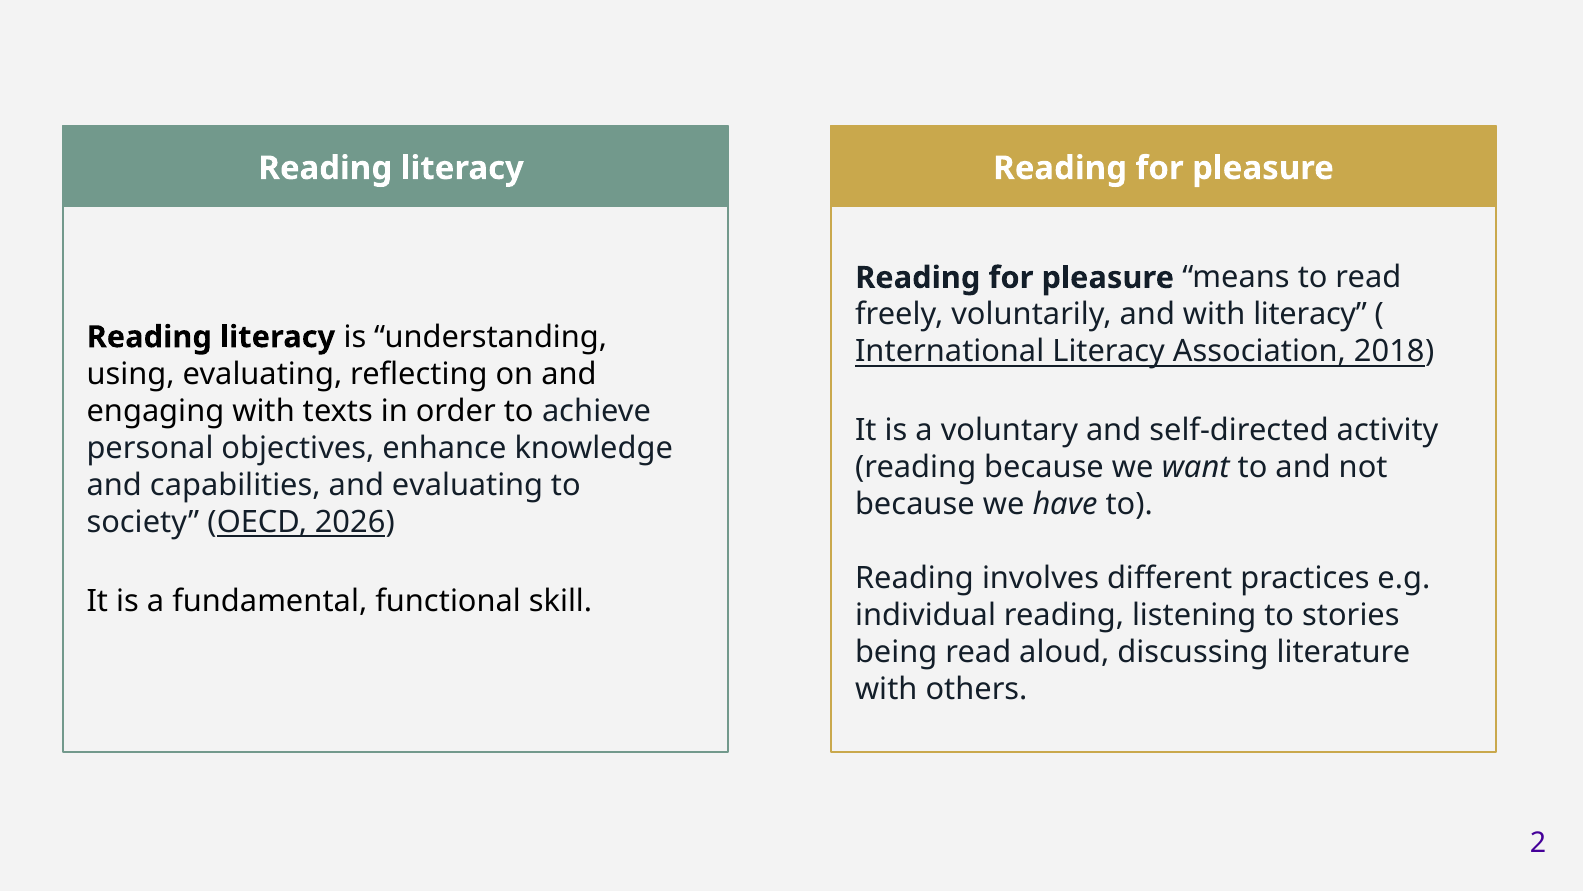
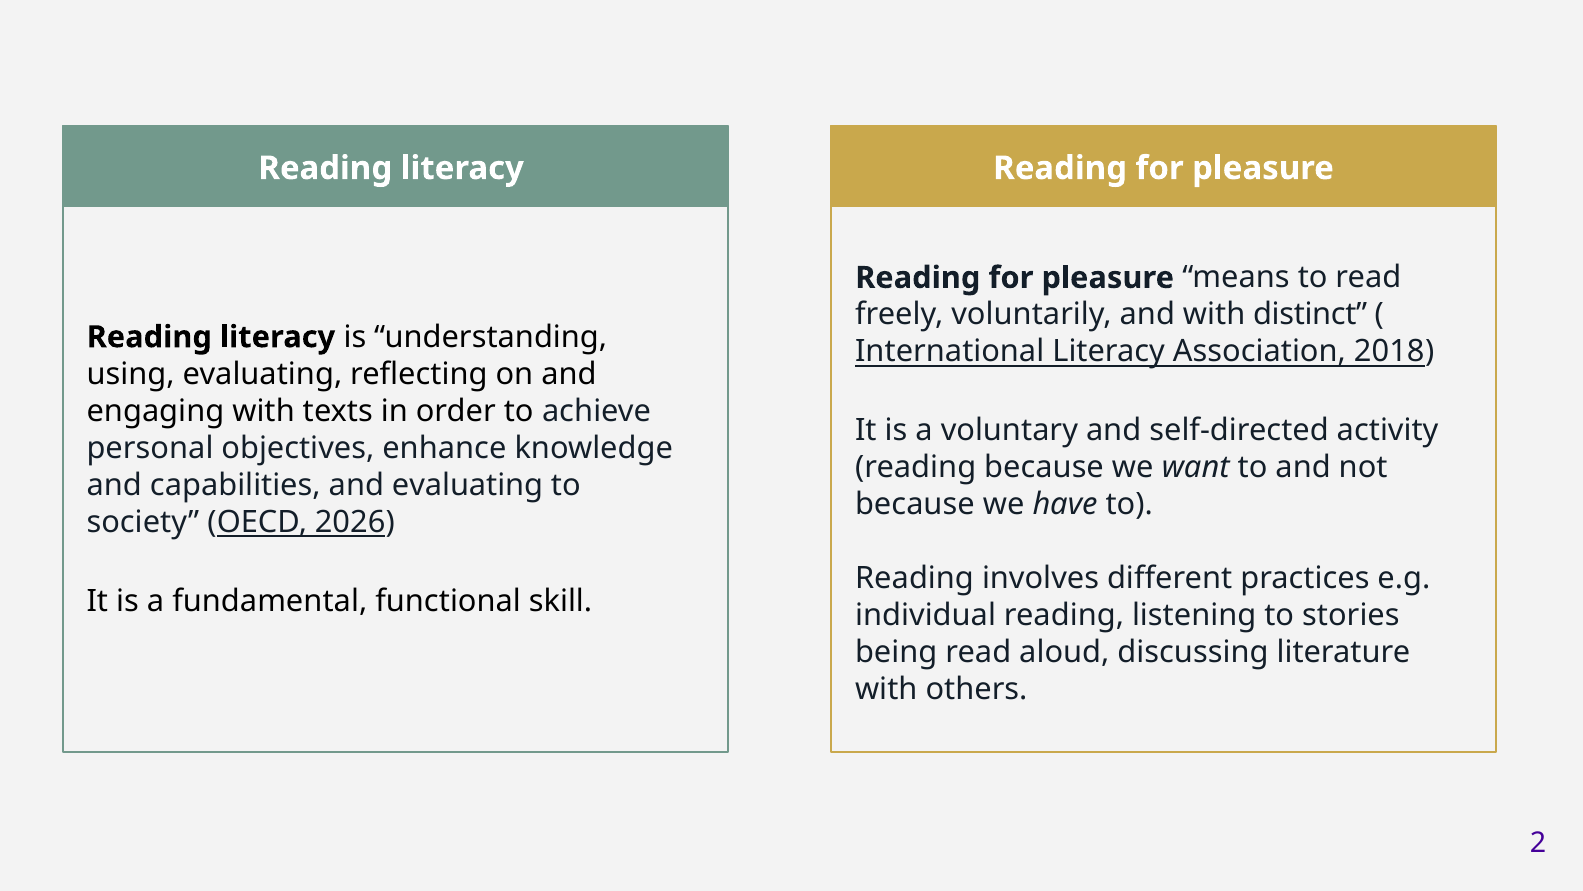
with literacy: literacy -> distinct
